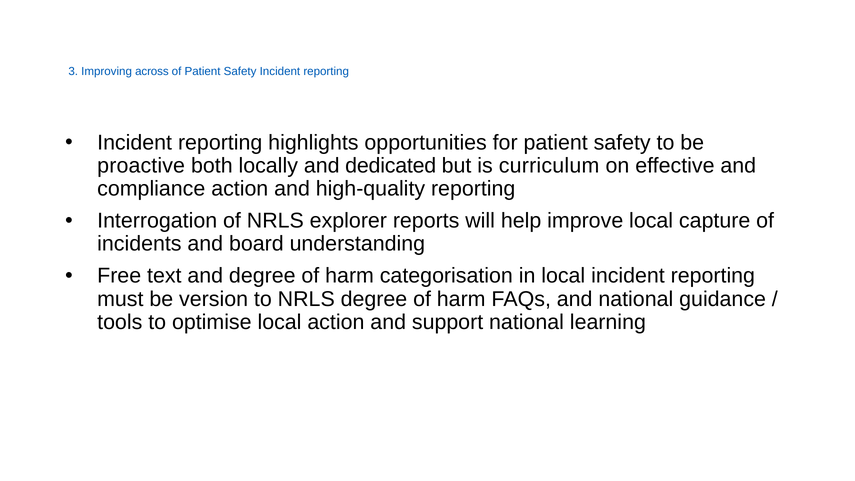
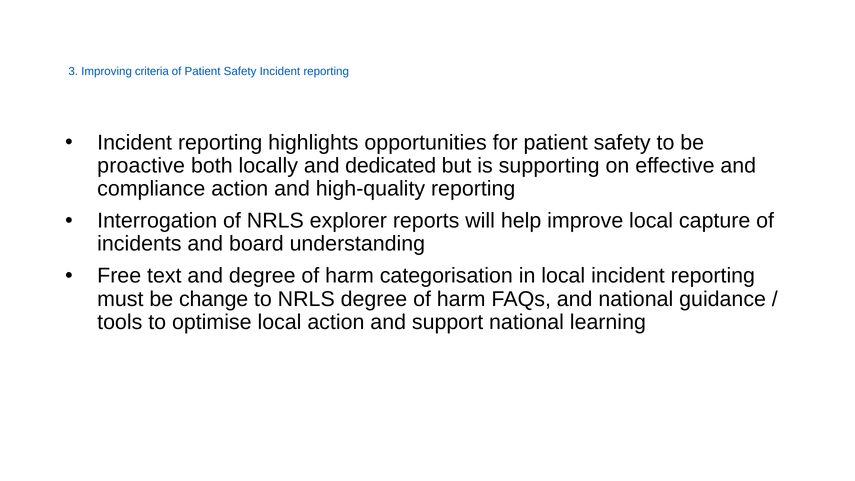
across: across -> criteria
curriculum: curriculum -> supporting
version: version -> change
